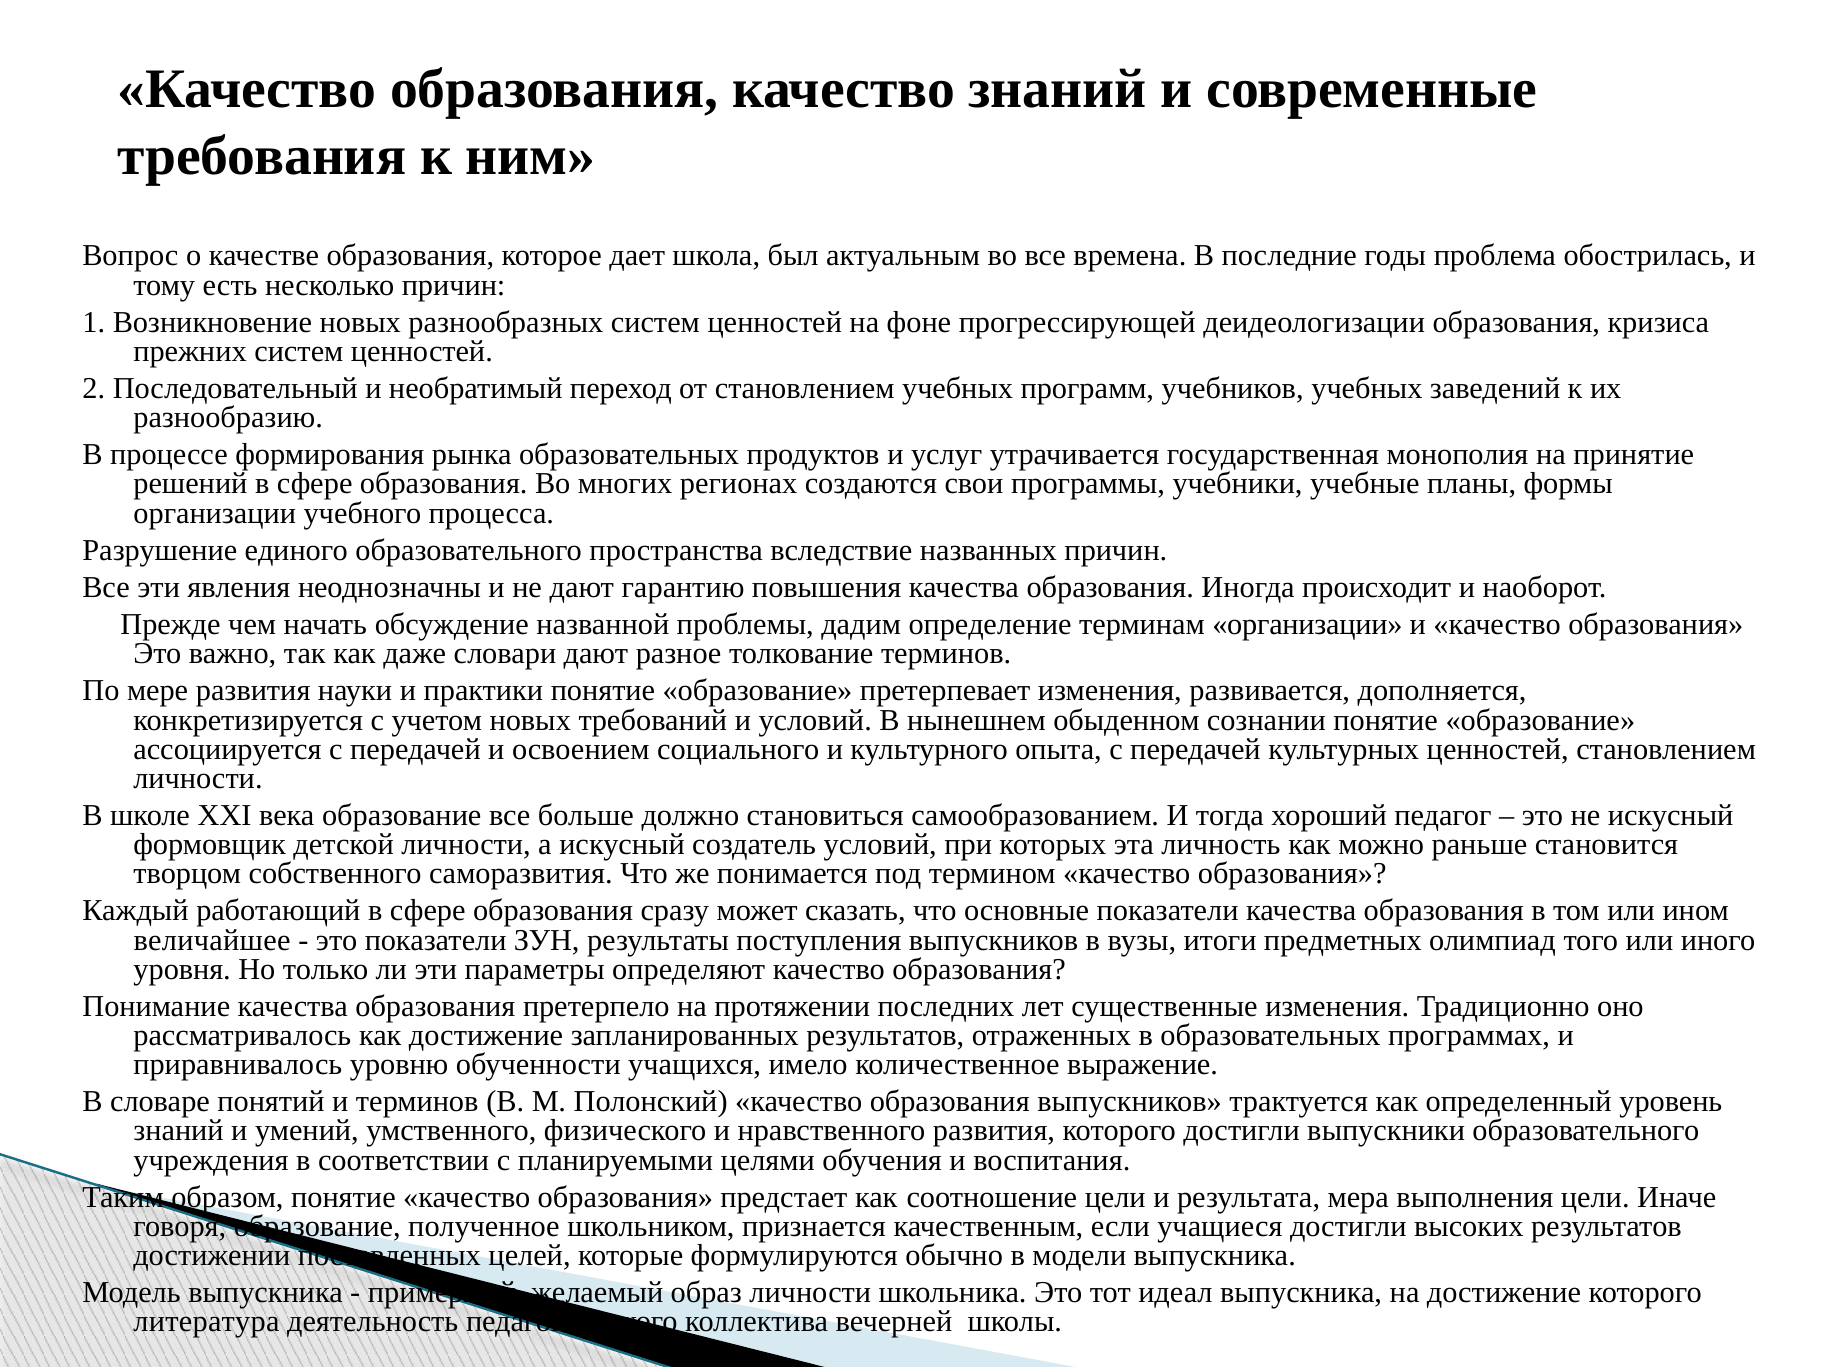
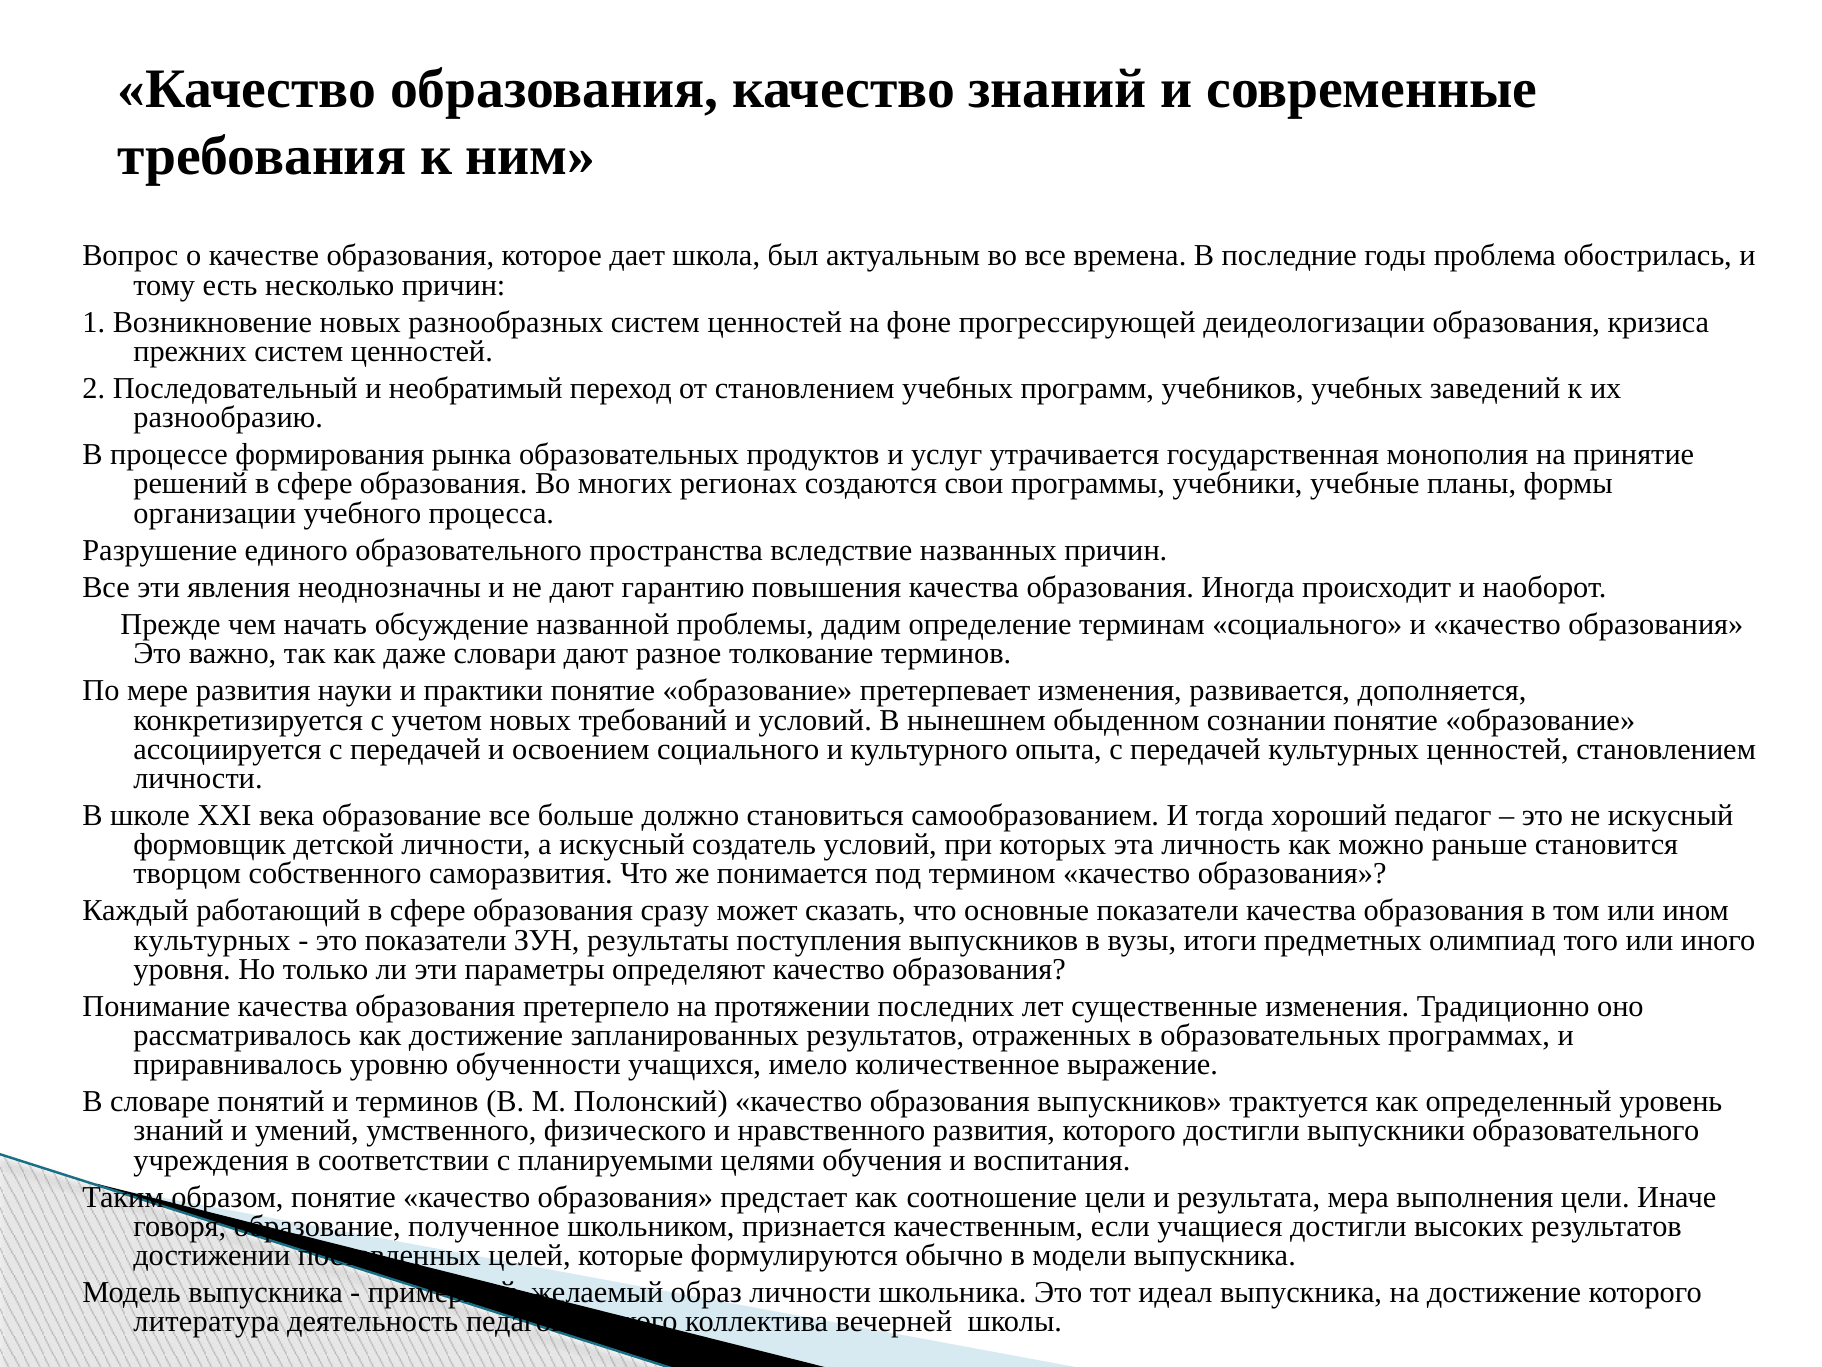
терминам организации: организации -> социального
величайшее at (212, 940): величайшее -> культурных
